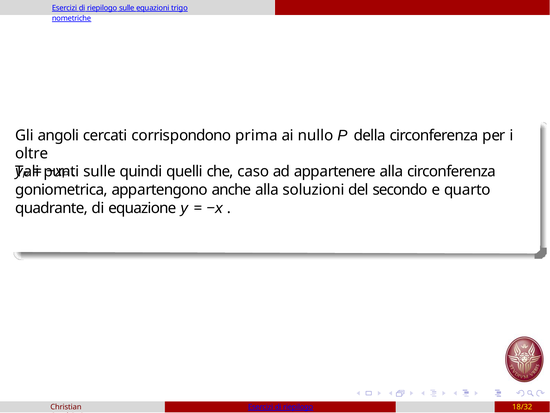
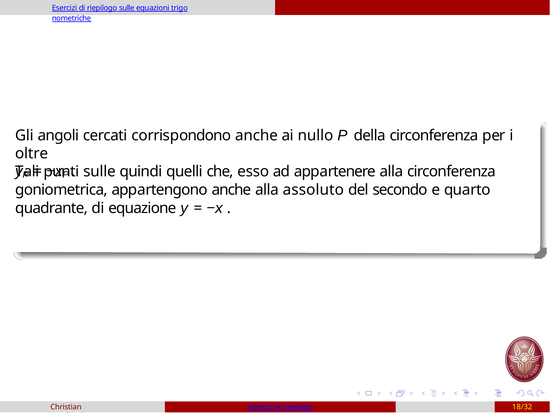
corrispondono prima: prima -> anche
caso: caso -> esso
soluzioni: soluzioni -> assoluto
